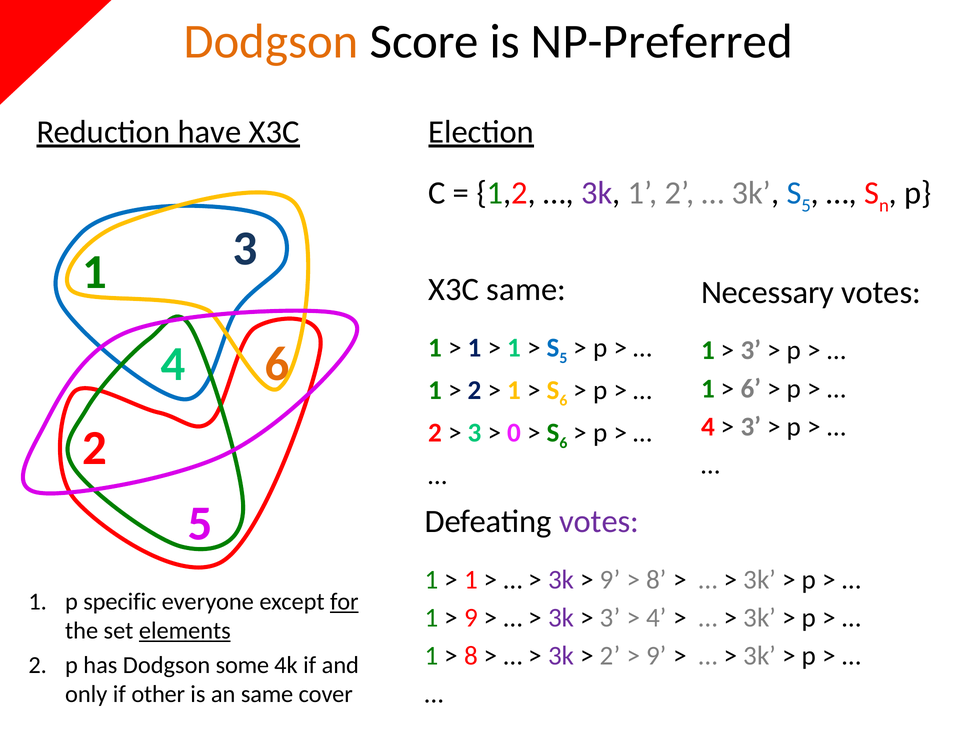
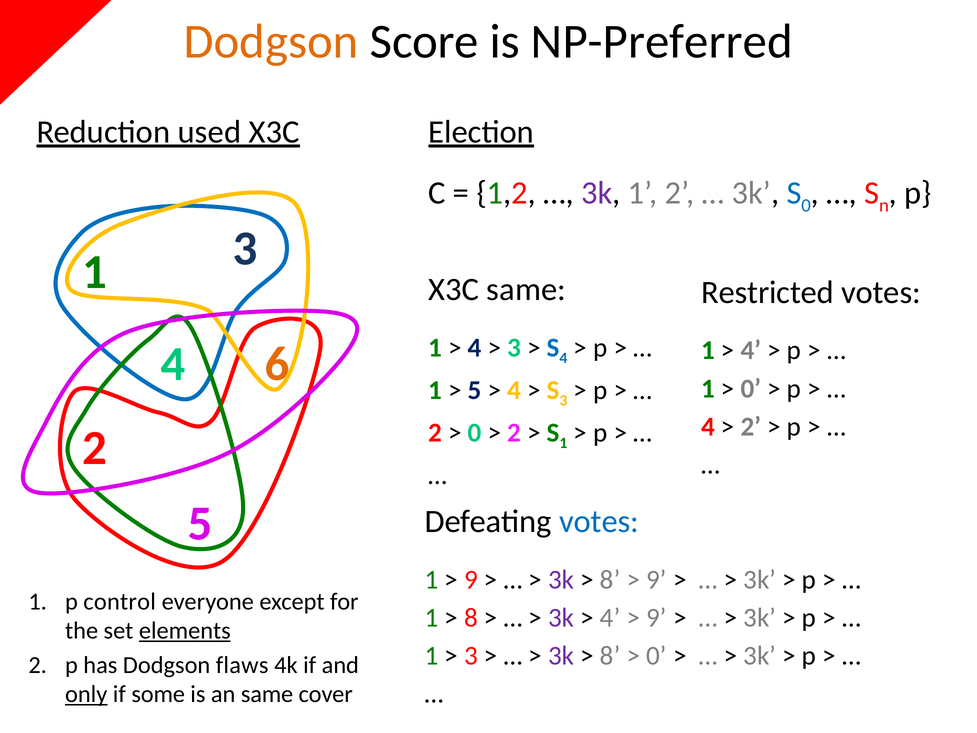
have: have -> used
5 at (806, 206): 5 -> 0
Necessary: Necessary -> Restricted
1 at (475, 347): 1 -> 4
1 at (514, 347): 1 -> 3
5 at (563, 358): 5 -> 4
3 at (751, 350): 3 -> 4
6 at (751, 388): 6 -> 0
2 at (475, 390): 2 -> 5
1 at (514, 390): 1 -> 4
6 at (563, 401): 6 -> 3
3 at (751, 426): 3 -> 2
3 at (475, 433): 3 -> 0
0 at (514, 433): 0 -> 2
6 at (563, 443): 6 -> 1
votes at (599, 522) colour: purple -> blue
1 at (471, 580): 1 -> 9
9 at (610, 580): 9 -> 8
8 at (656, 580): 8 -> 9
specific: specific -> control
for underline: present -> none
9 at (471, 618): 9 -> 8
3 at (610, 618): 3 -> 4
4 at (656, 618): 4 -> 9
8 at (471, 656): 8 -> 3
2 at (610, 656): 2 -> 8
9 at (656, 656): 9 -> 0
some: some -> flaws
only underline: none -> present
other: other -> some
